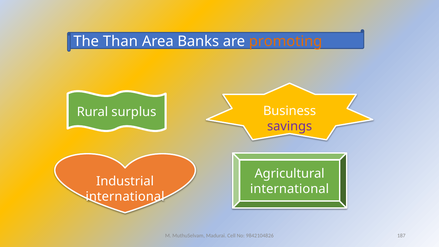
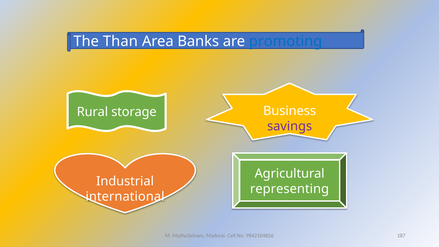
promoting colour: orange -> blue
surplus: surplus -> storage
international at (290, 189): international -> representing
